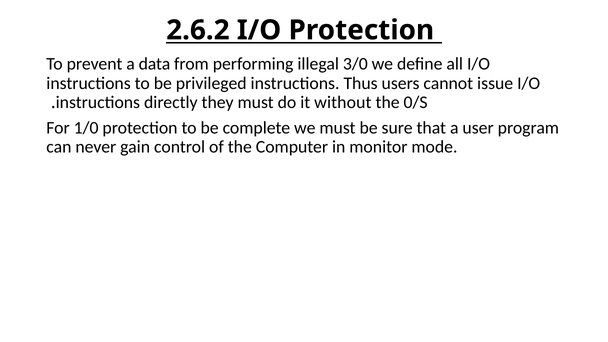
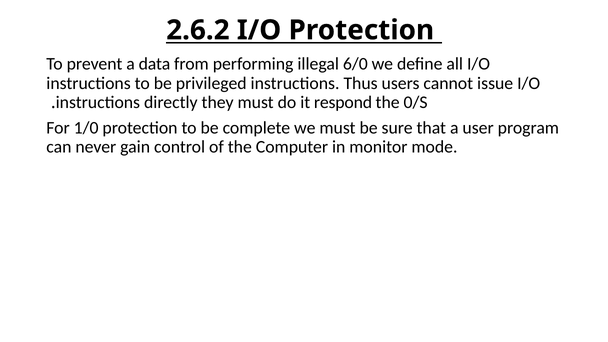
3/0: 3/0 -> 6/0
without: without -> respond
